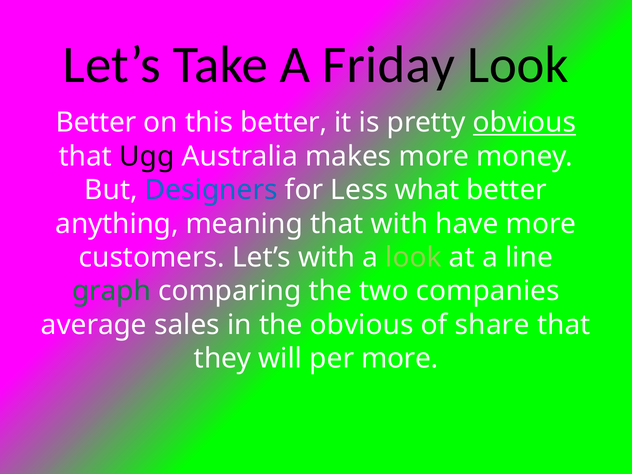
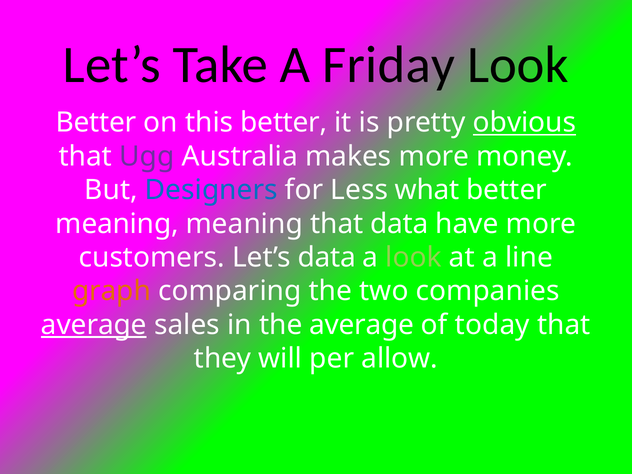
Ugg colour: black -> purple
anything at (117, 224): anything -> meaning
that with: with -> data
Let’s with: with -> data
graph colour: green -> orange
average at (94, 325) underline: none -> present
the obvious: obvious -> average
share: share -> today
per more: more -> allow
